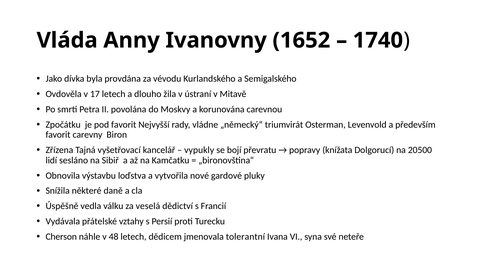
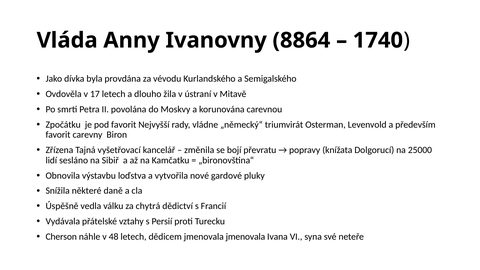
1652: 1652 -> 8864
vypukly: vypukly -> změnila
20500: 20500 -> 25000
veselá: veselá -> chytrá
jmenovala tolerantní: tolerantní -> jmenovala
